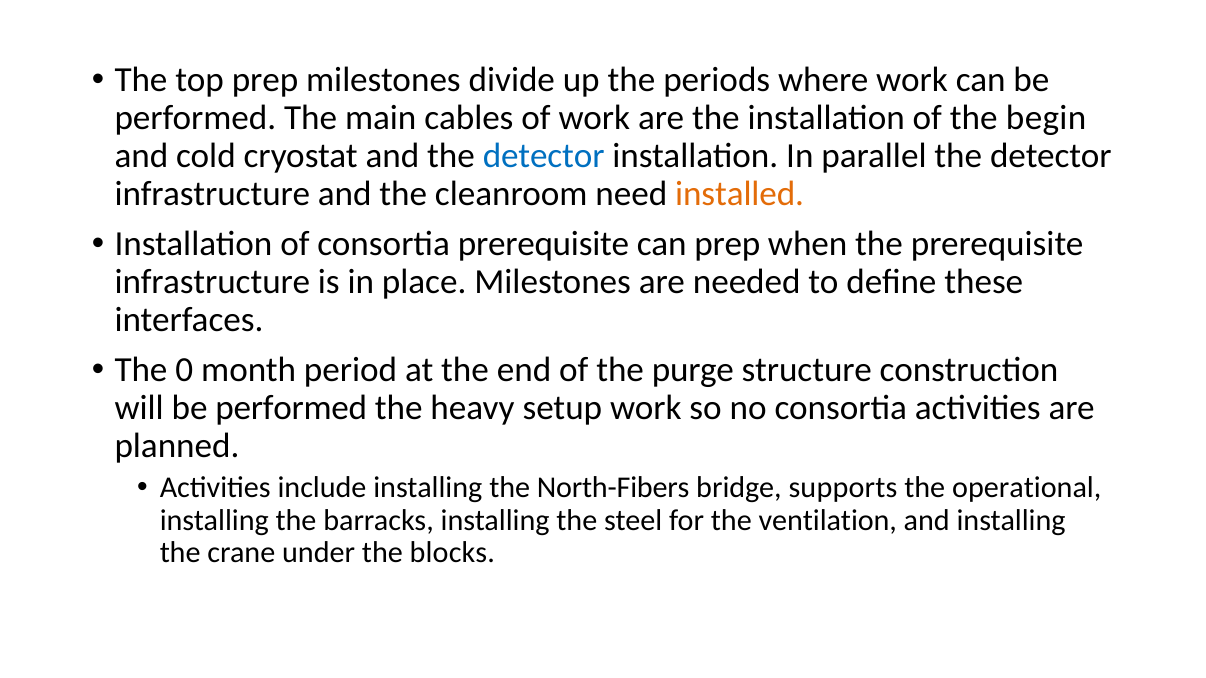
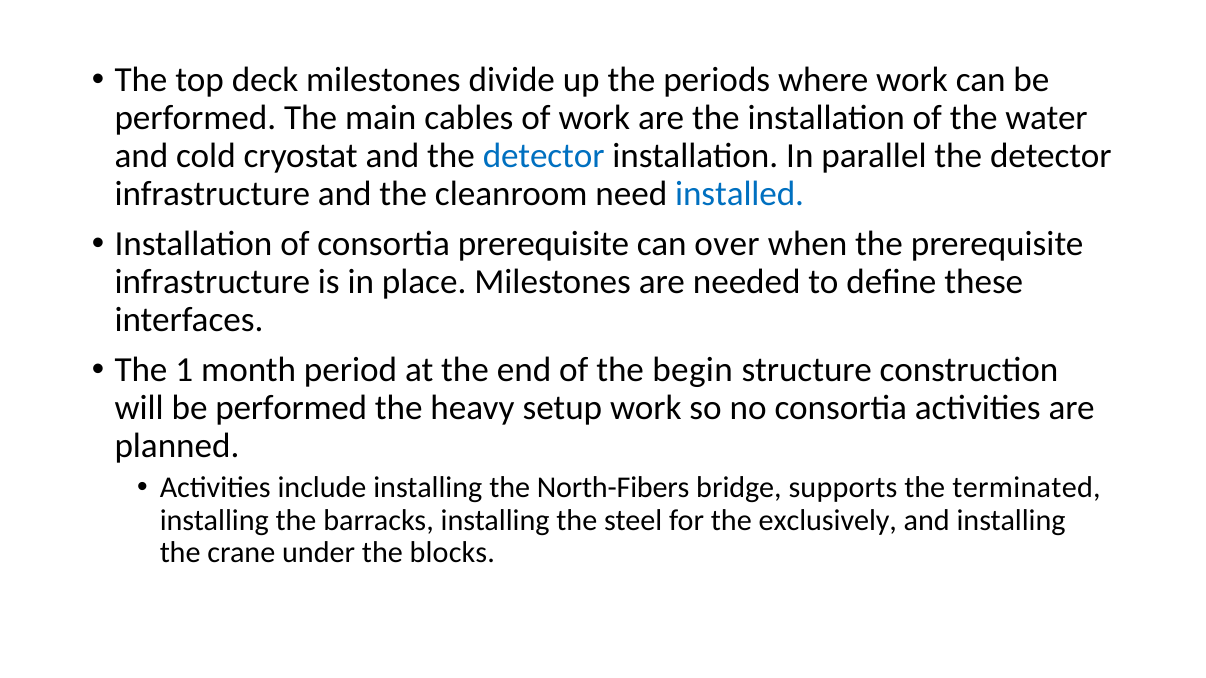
top prep: prep -> deck
begin: begin -> water
installed colour: orange -> blue
can prep: prep -> over
0: 0 -> 1
purge: purge -> begin
operational: operational -> terminated
ventilation: ventilation -> exclusively
